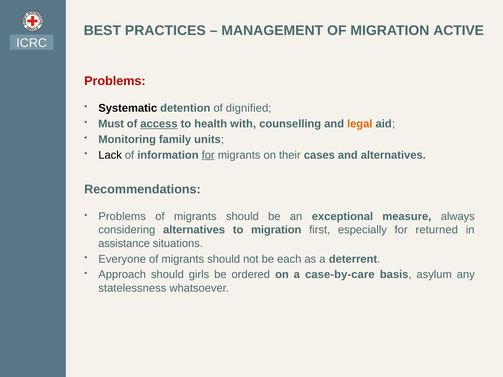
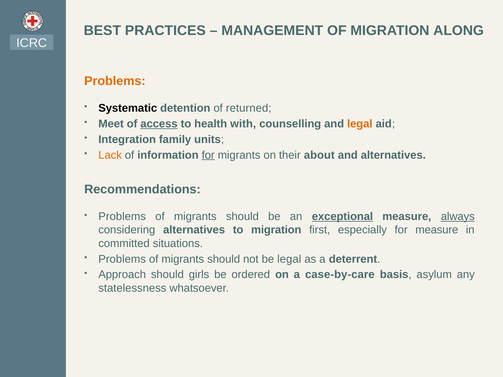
ACTIVE: ACTIVE -> ALONG
Problems at (115, 81) colour: red -> orange
dignified: dignified -> returned
Must: Must -> Meet
Monitoring: Monitoring -> Integration
Lack colour: black -> orange
cases: cases -> about
exceptional underline: none -> present
always underline: none -> present
for returned: returned -> measure
assistance: assistance -> committed
Everyone at (122, 259): Everyone -> Problems
be each: each -> legal
